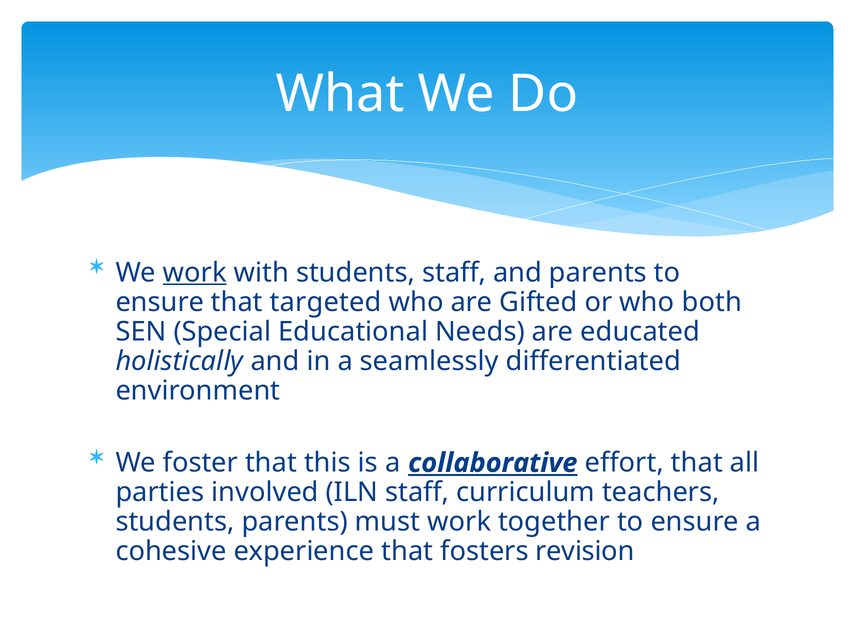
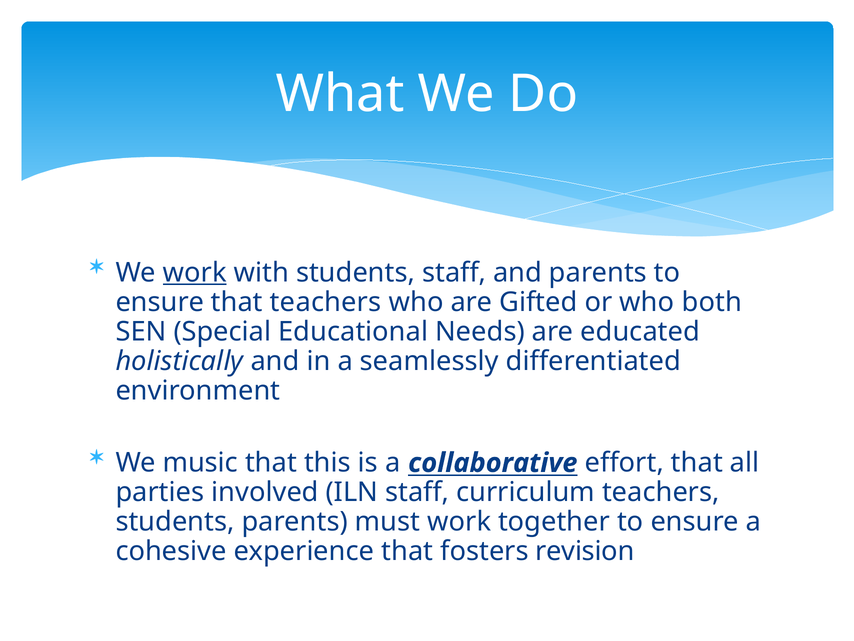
that targeted: targeted -> teachers
foster: foster -> music
collaborative underline: present -> none
